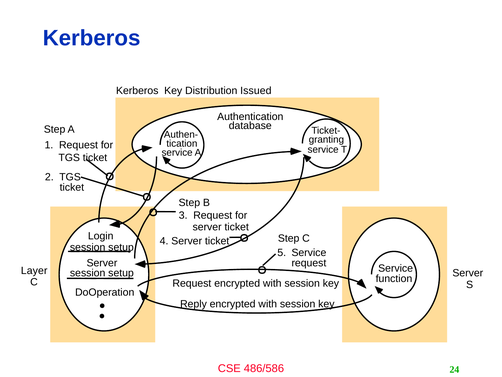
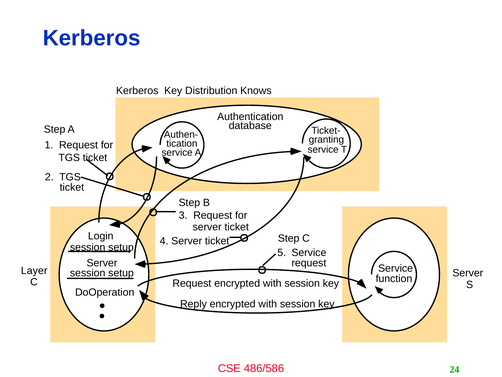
Issued: Issued -> Knows
